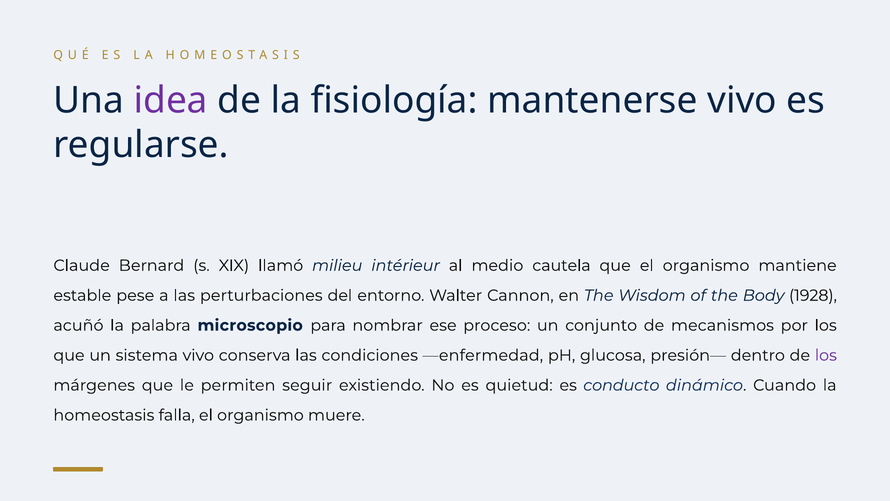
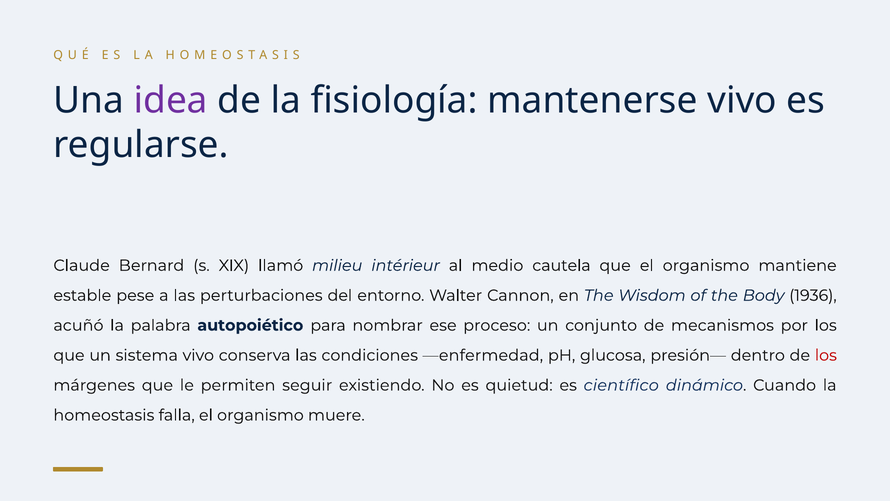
1928: 1928 -> 1936
microscopio: microscopio -> autopoiético
los at (826, 355) colour: purple -> red
conducto: conducto -> científico
